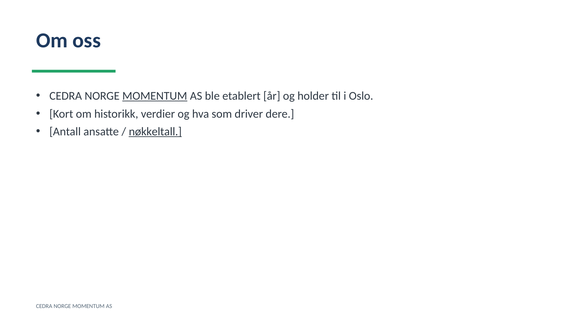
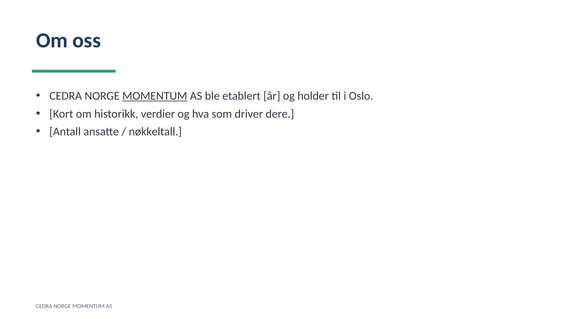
nøkkeltall underline: present -> none
